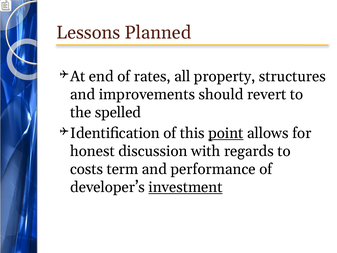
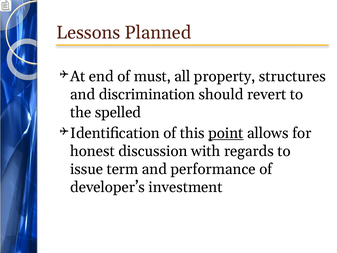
rates: rates -> must
improvements: improvements -> discrimination
costs: costs -> issue
investment underline: present -> none
